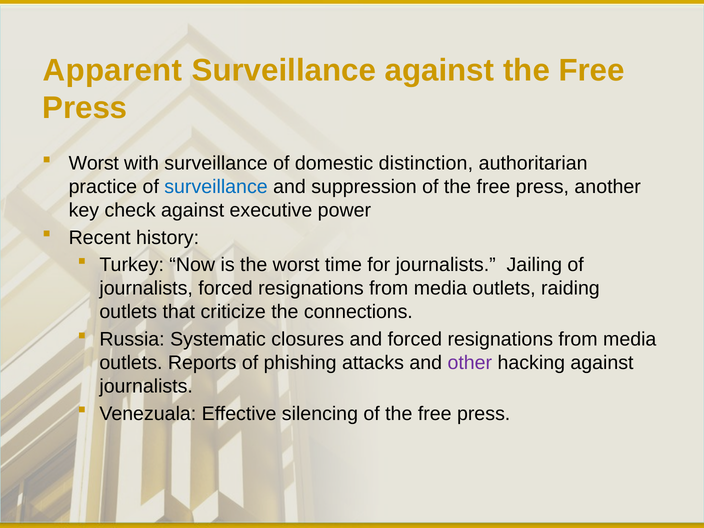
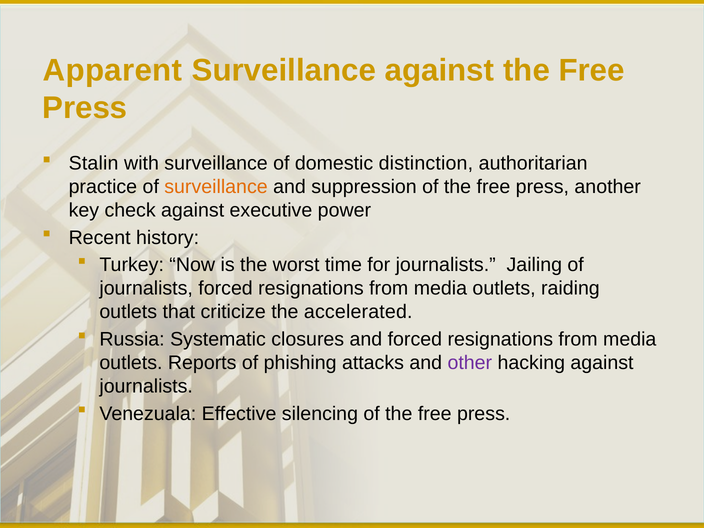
Worst at (94, 163): Worst -> Stalin
surveillance at (216, 187) colour: blue -> orange
connections: connections -> accelerated
